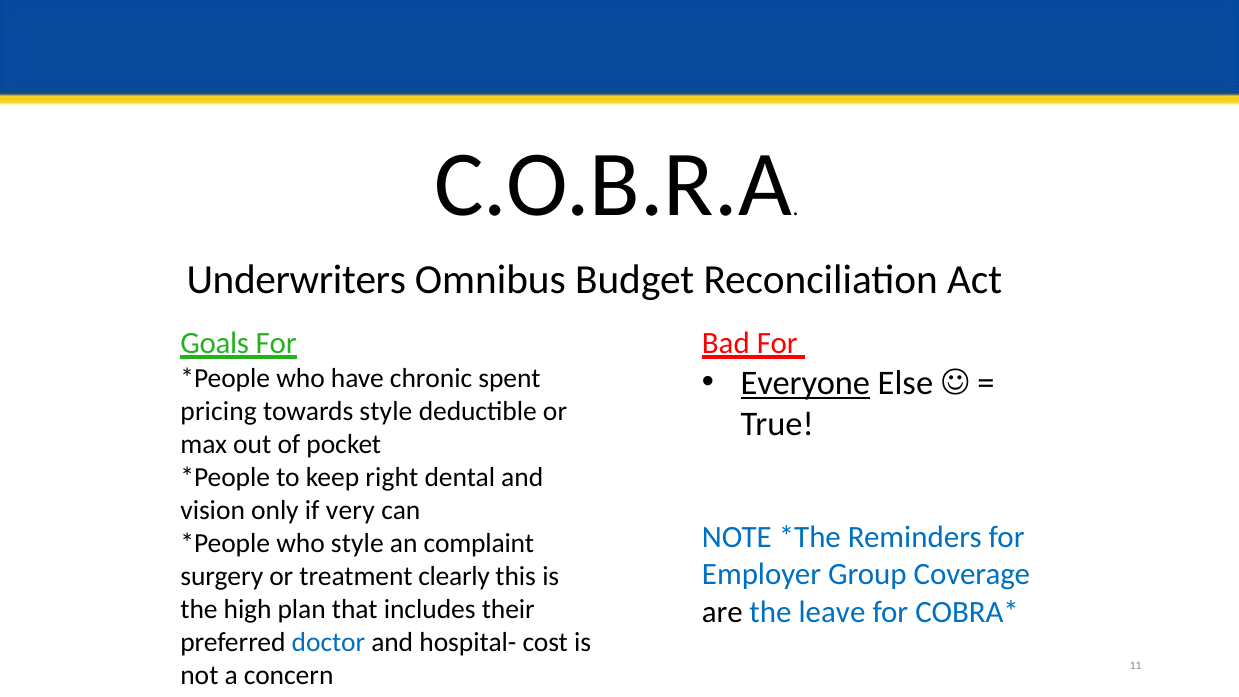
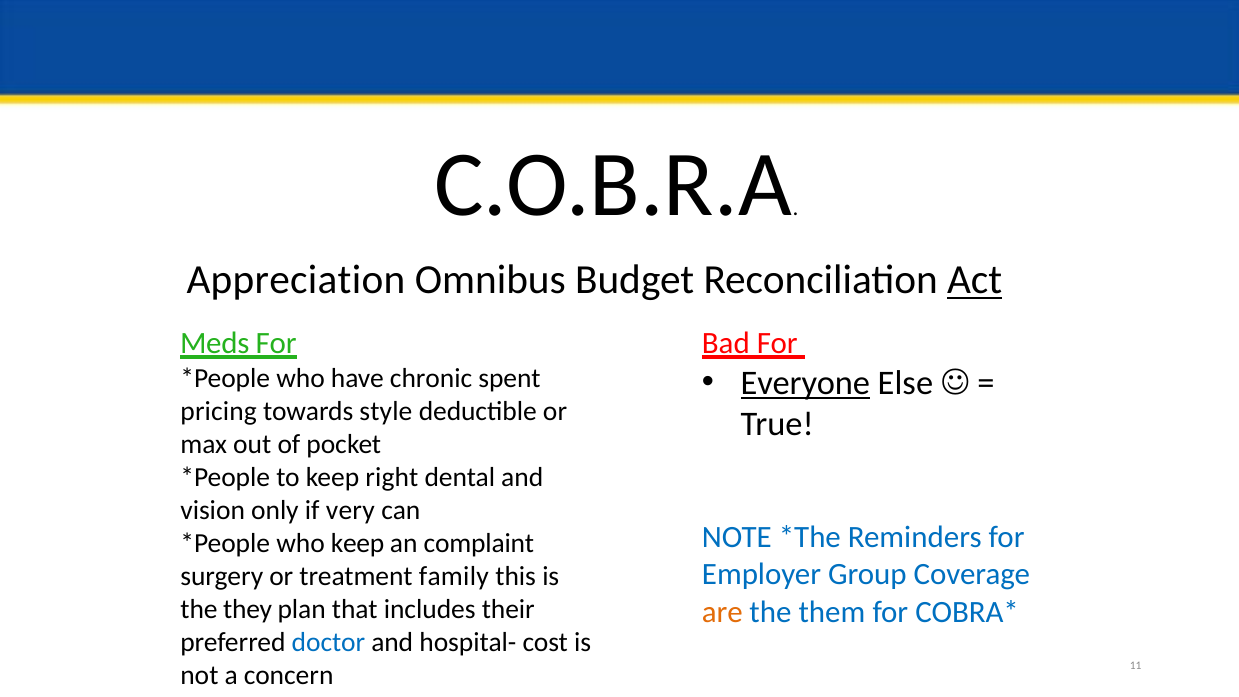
Underwriters: Underwriters -> Appreciation
Act underline: none -> present
Goals: Goals -> Meds
who style: style -> keep
clearly: clearly -> family
high: high -> they
are colour: black -> orange
leave: leave -> them
